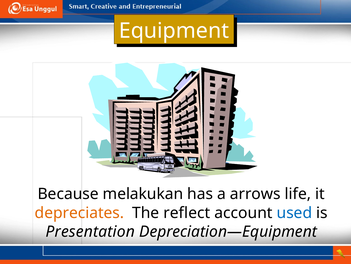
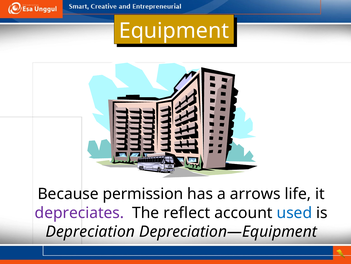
melakukan: melakukan -> permission
depreciates colour: orange -> purple
Presentation: Presentation -> Depreciation
